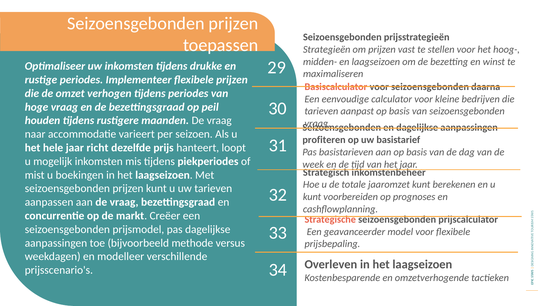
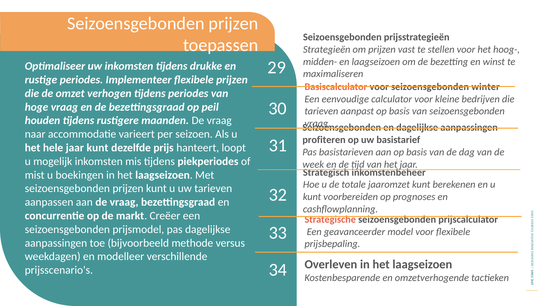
daarna: daarna -> winter
jaar richt: richt -> kunt
